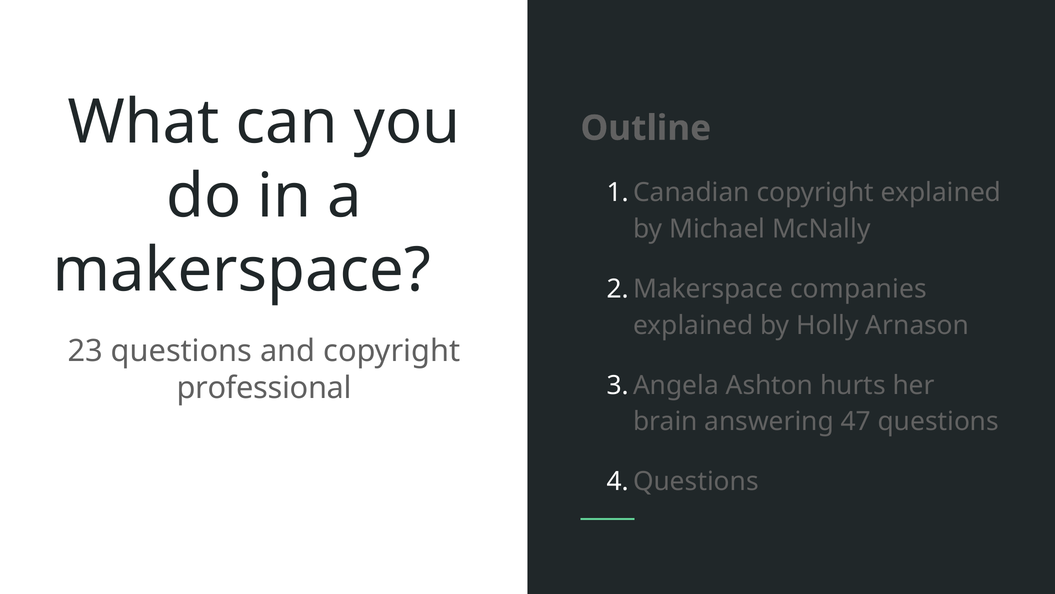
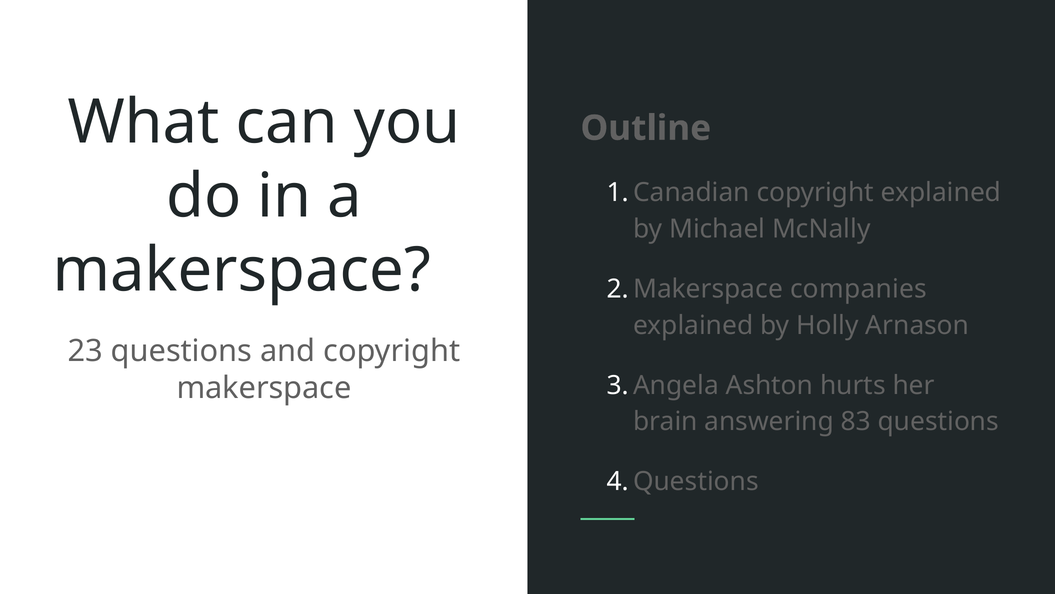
professional at (264, 388): professional -> makerspace
47: 47 -> 83
